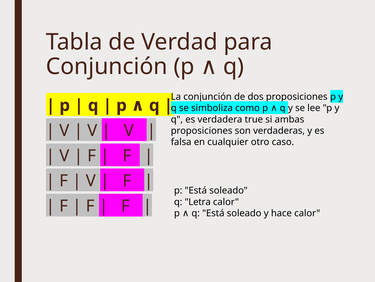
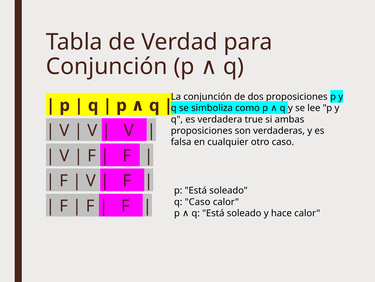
q Letra: Letra -> Caso
